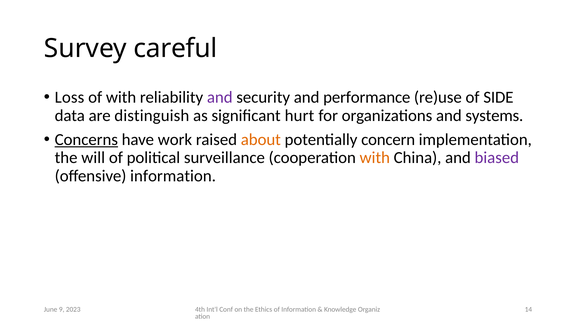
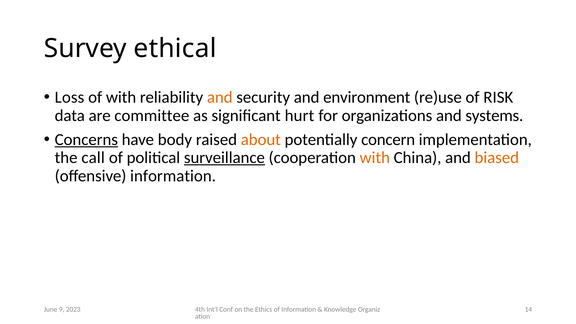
careful: careful -> ethical
and at (220, 97) colour: purple -> orange
performance: performance -> environment
SIDE: SIDE -> RISK
distinguish: distinguish -> committee
work: work -> body
will: will -> call
surveillance underline: none -> present
biased colour: purple -> orange
